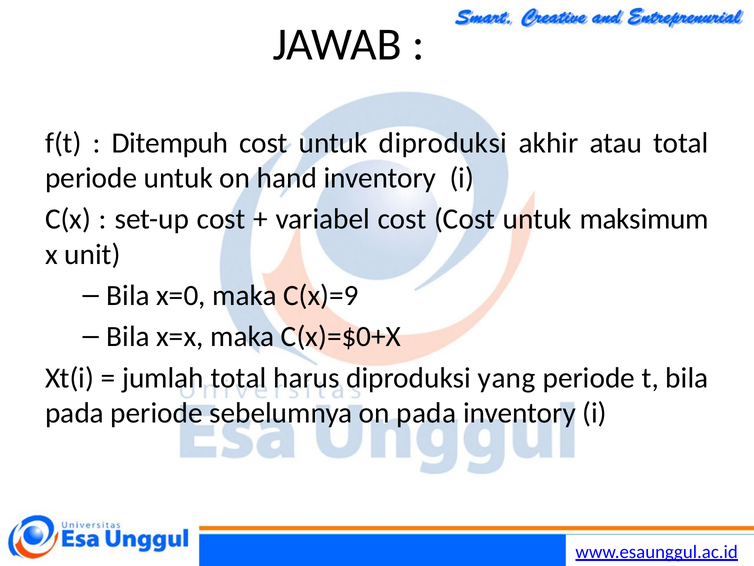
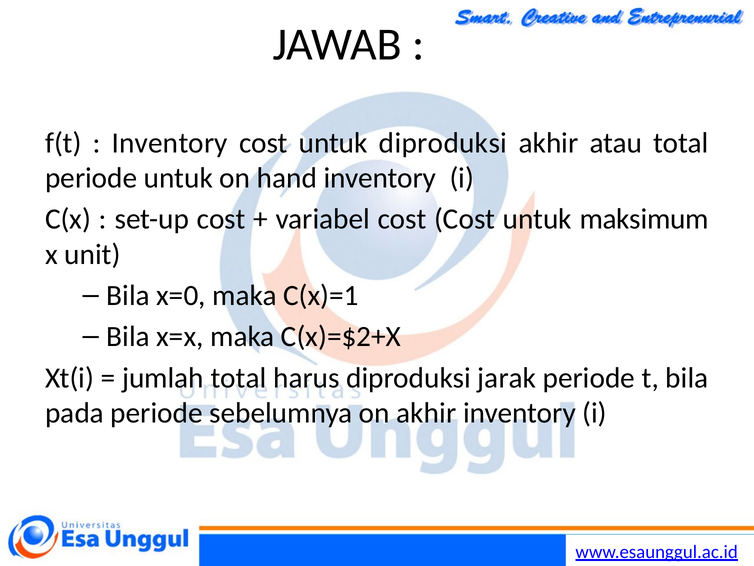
Ditempuh at (170, 143): Ditempuh -> Inventory
C(x)=9: C(x)=9 -> C(x)=1
C(x)=$0+X: C(x)=$0+X -> C(x)=$2+X
yang: yang -> jarak
on pada: pada -> akhir
